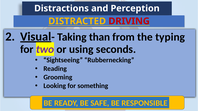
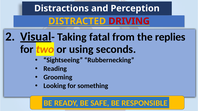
than: than -> fatal
typing: typing -> replies
two colour: purple -> orange
